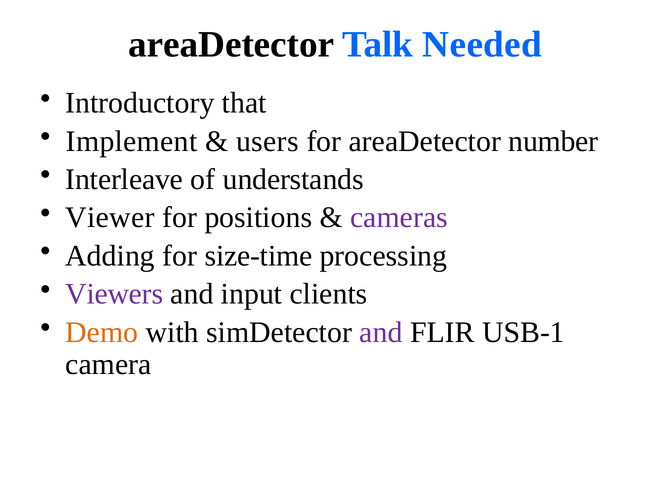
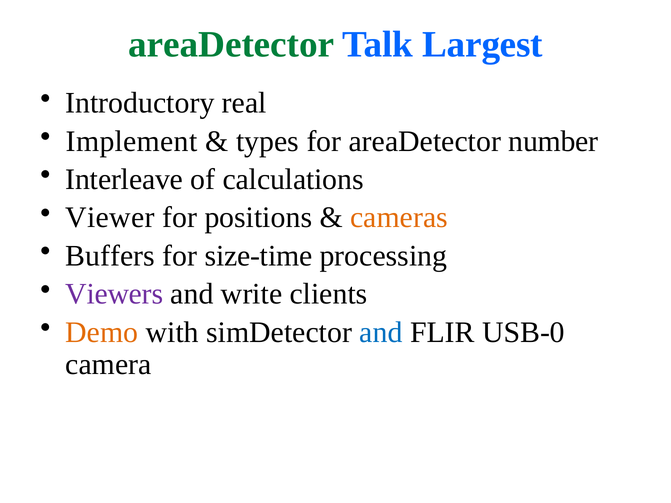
areaDetector at (231, 45) colour: black -> green
Needed: Needed -> Largest
that: that -> real
users: users -> types
understands: understands -> calculations
cameras colour: purple -> orange
Adding: Adding -> Buffers
input: input -> write
and at (381, 332) colour: purple -> blue
USB-1: USB-1 -> USB-0
